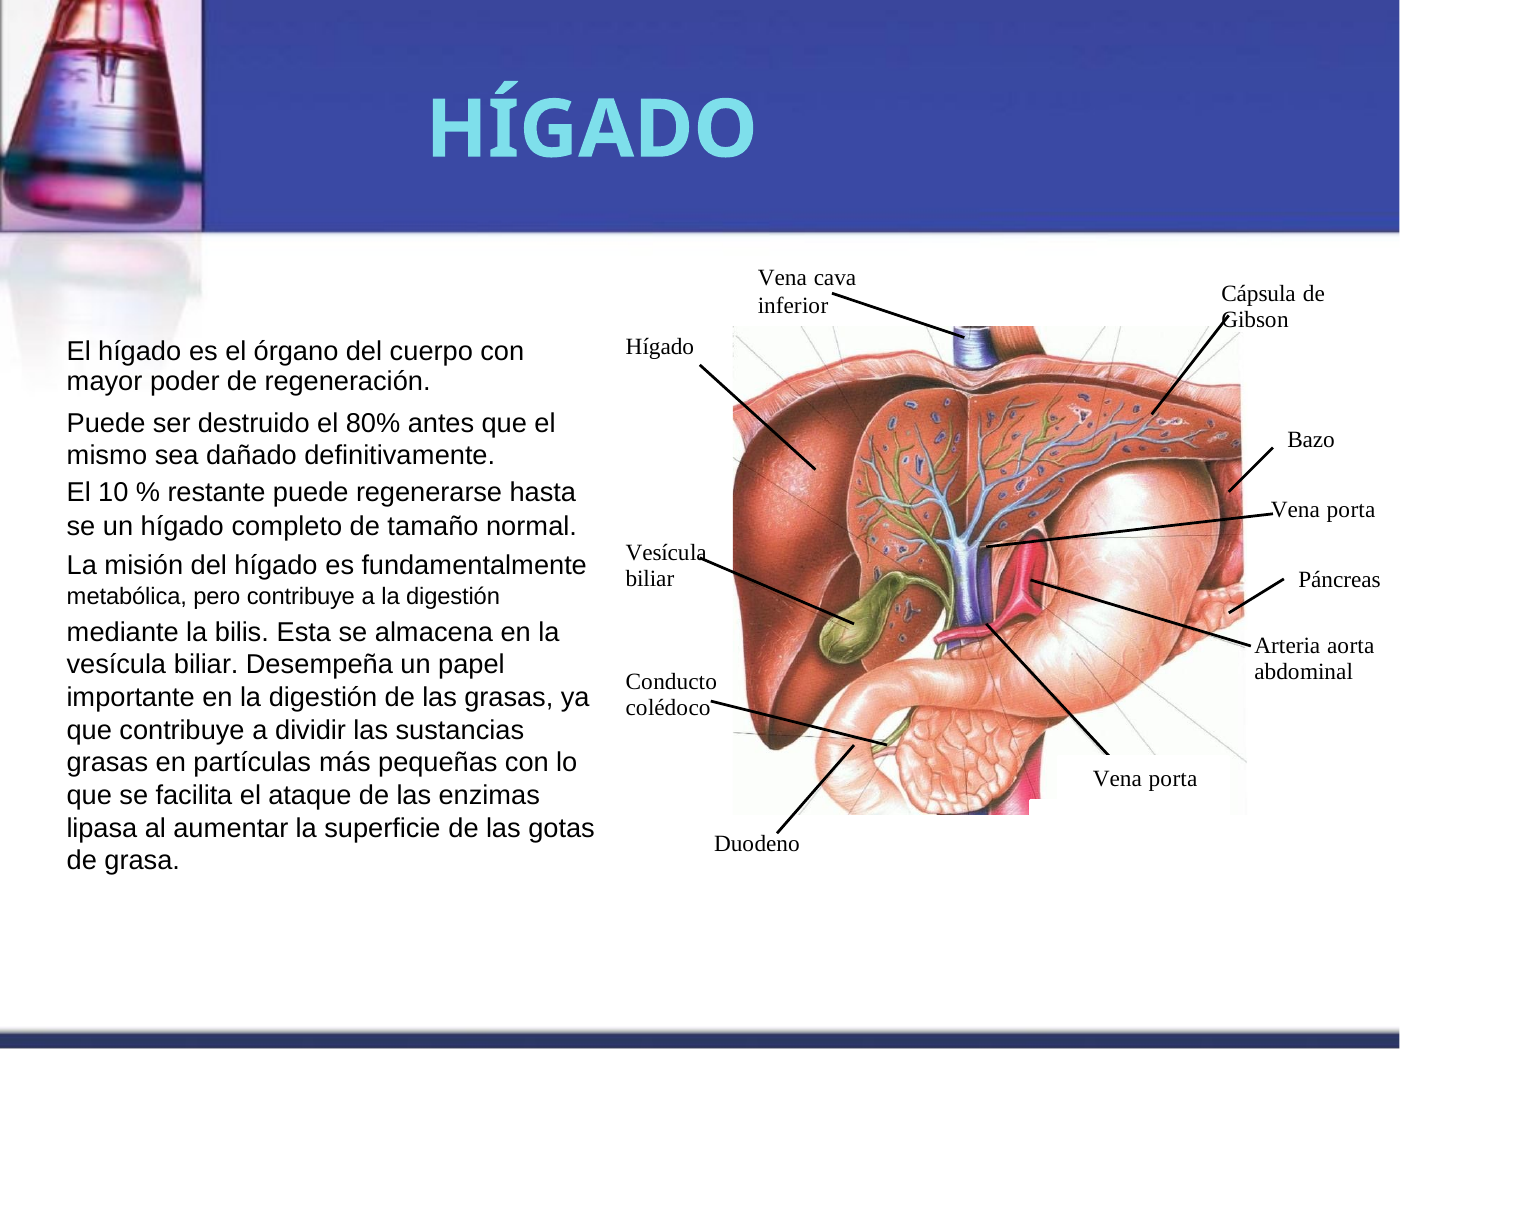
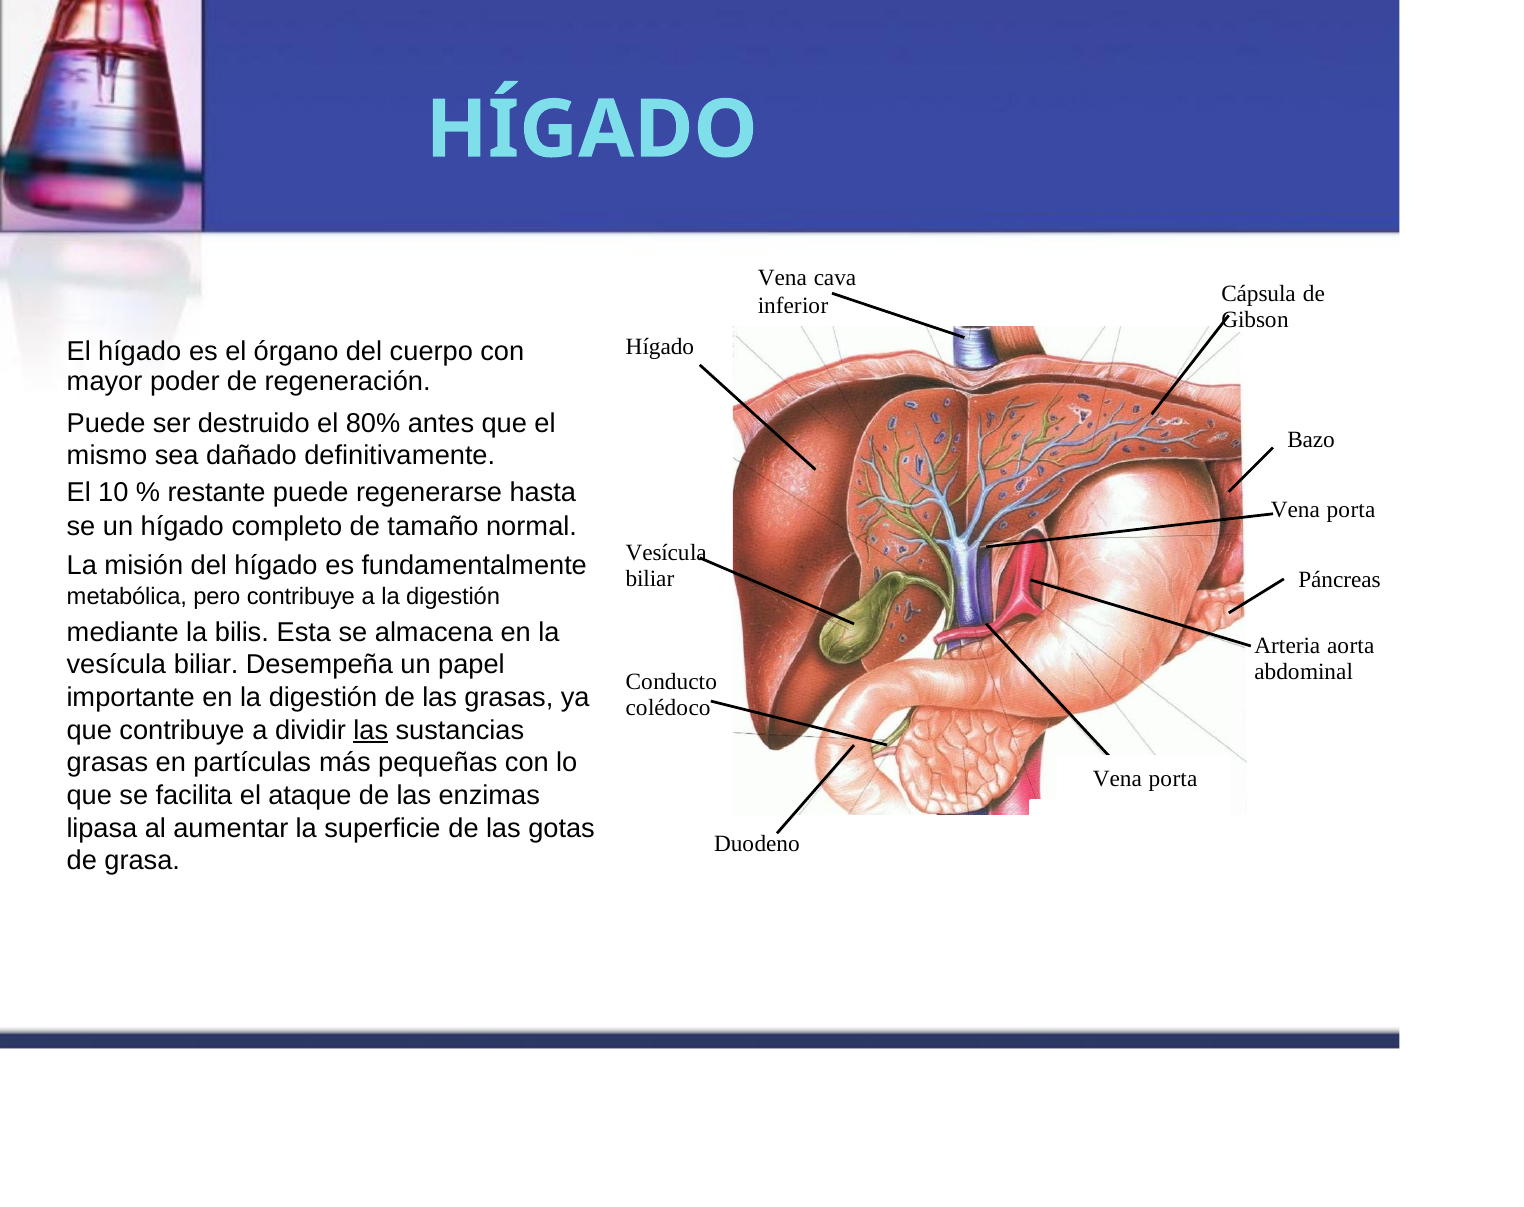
las at (371, 730) underline: none -> present
